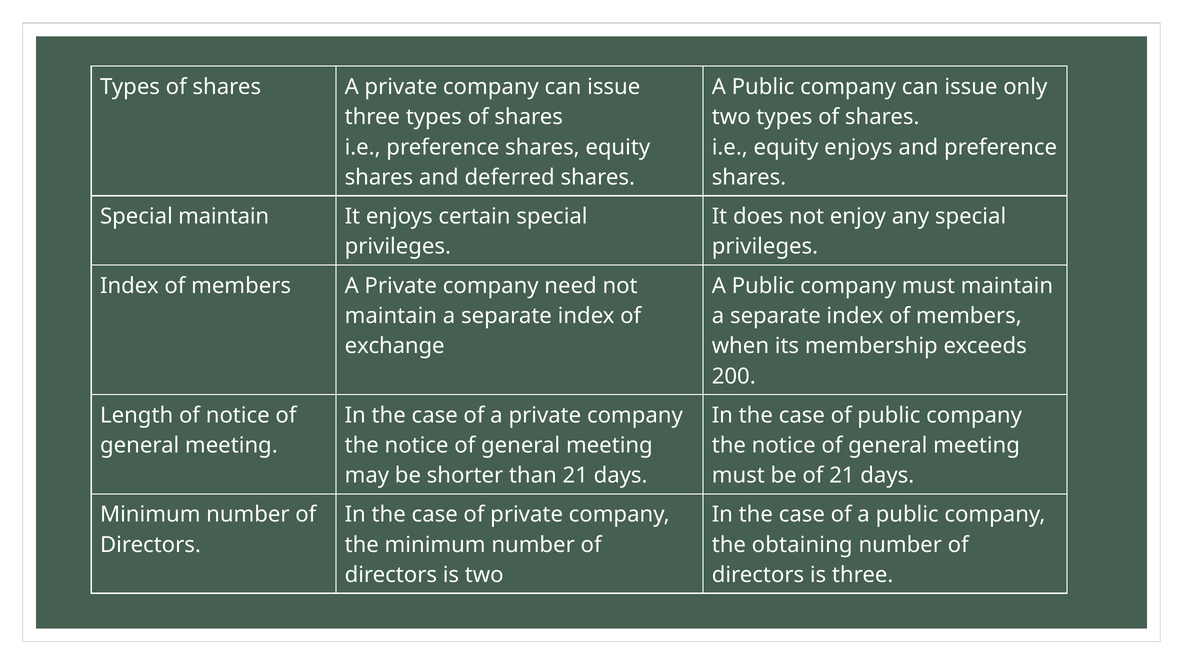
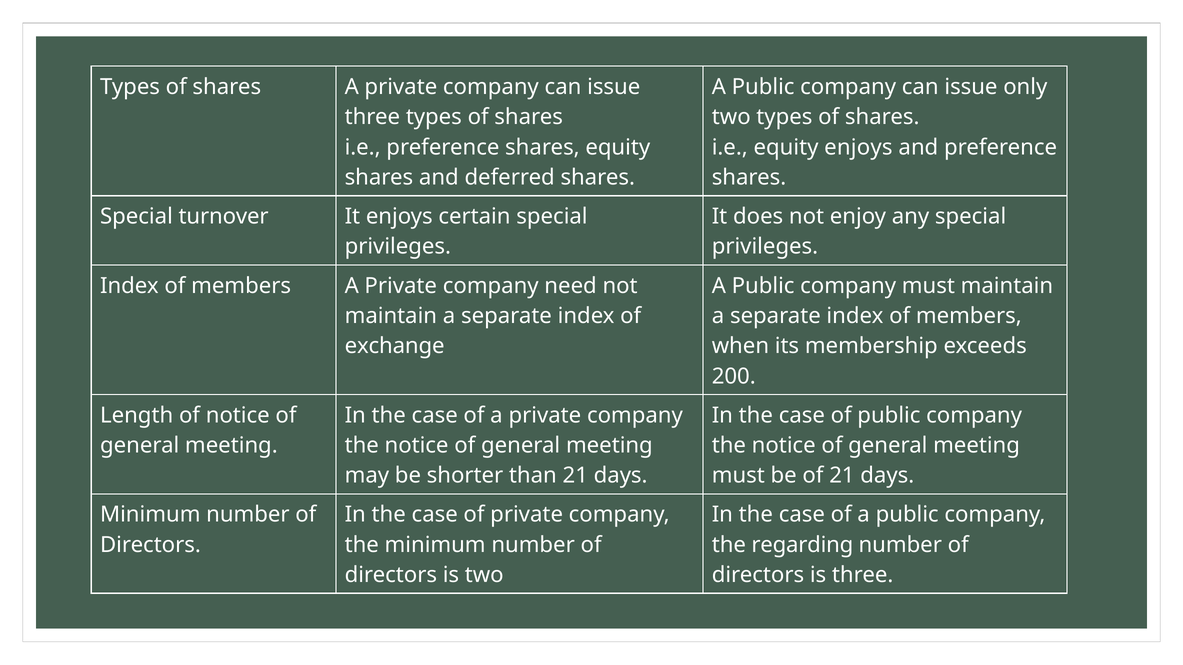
Special maintain: maintain -> turnover
obtaining: obtaining -> regarding
